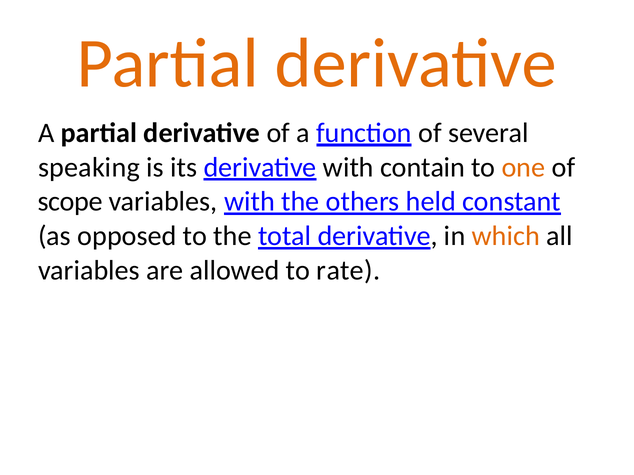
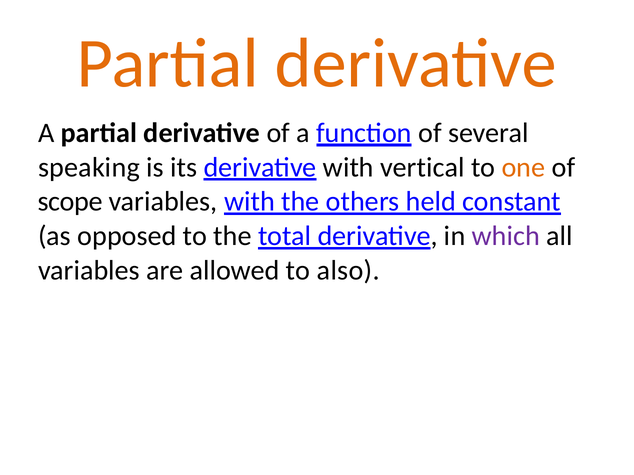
contain: contain -> vertical
which colour: orange -> purple
rate: rate -> also
